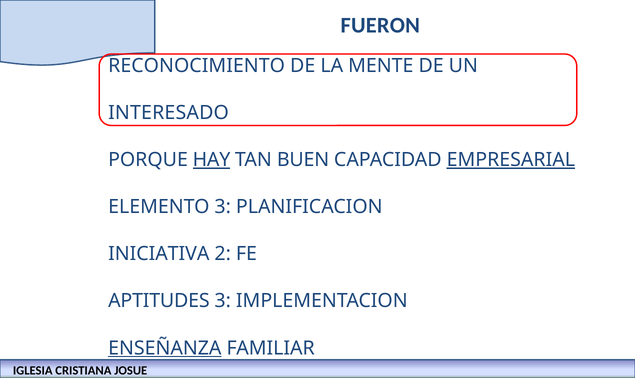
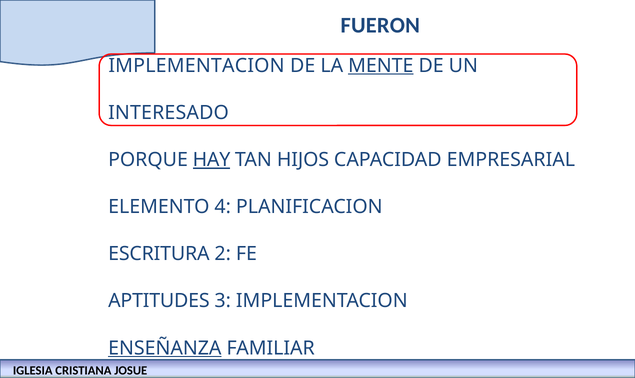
RECONOCIMIENTO at (197, 66): RECONOCIMIENTO -> IMPLEMENTACION
MENTE underline: none -> present
BUEN: BUEN -> HIJOS
EMPRESARIAL underline: present -> none
ELEMENTO 3: 3 -> 4
INICIATIVA: INICIATIVA -> ESCRITURA
